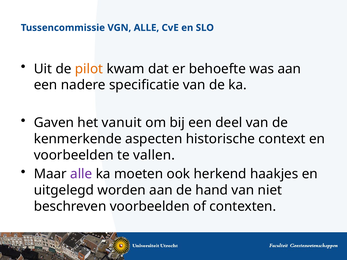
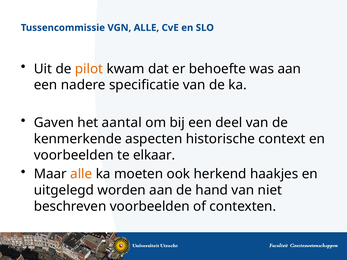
vanuit: vanuit -> aantal
vallen: vallen -> elkaar
alle at (81, 174) colour: purple -> orange
